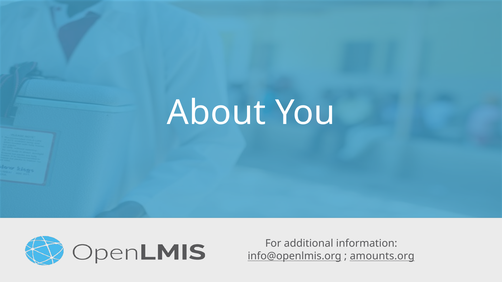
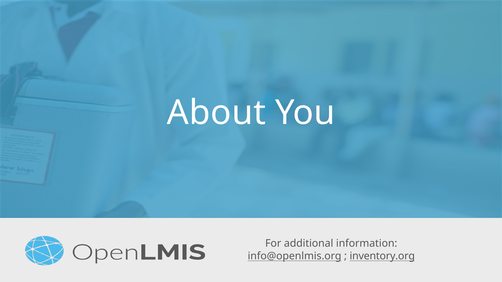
amounts.org: amounts.org -> inventory.org
